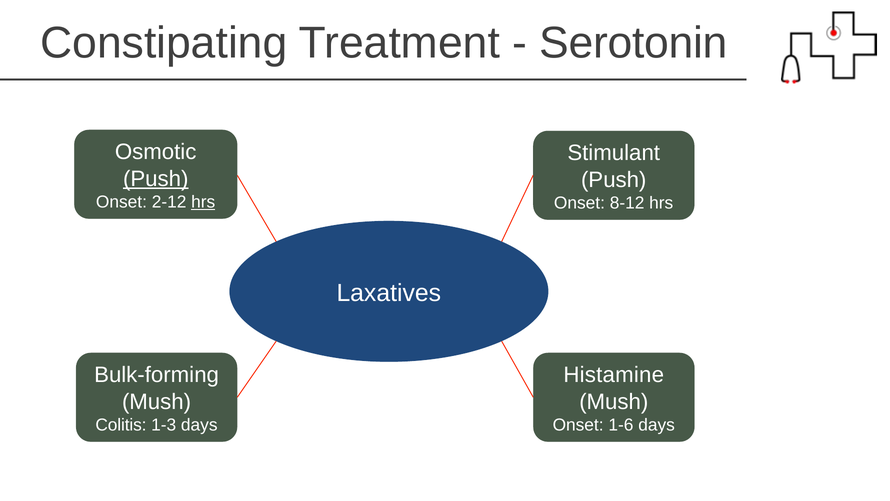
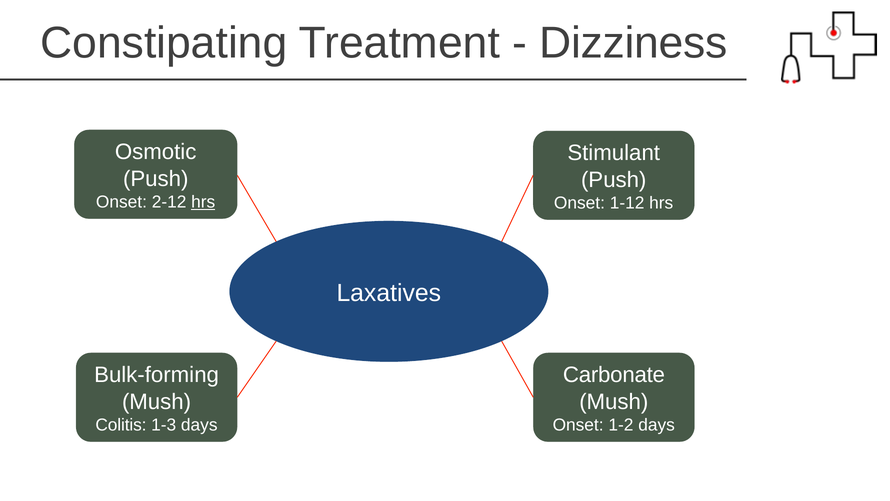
Serotonin: Serotonin -> Dizziness
Push at (156, 179) underline: present -> none
8-12: 8-12 -> 1-12
Histamine: Histamine -> Carbonate
1-6: 1-6 -> 1-2
